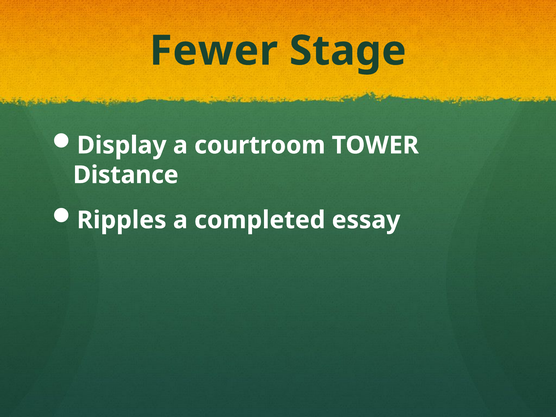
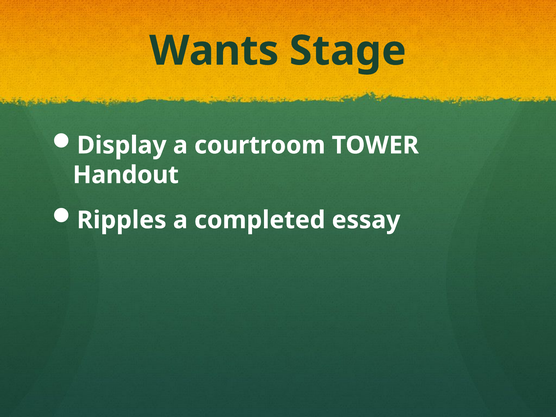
Fewer: Fewer -> Wants
Distance: Distance -> Handout
